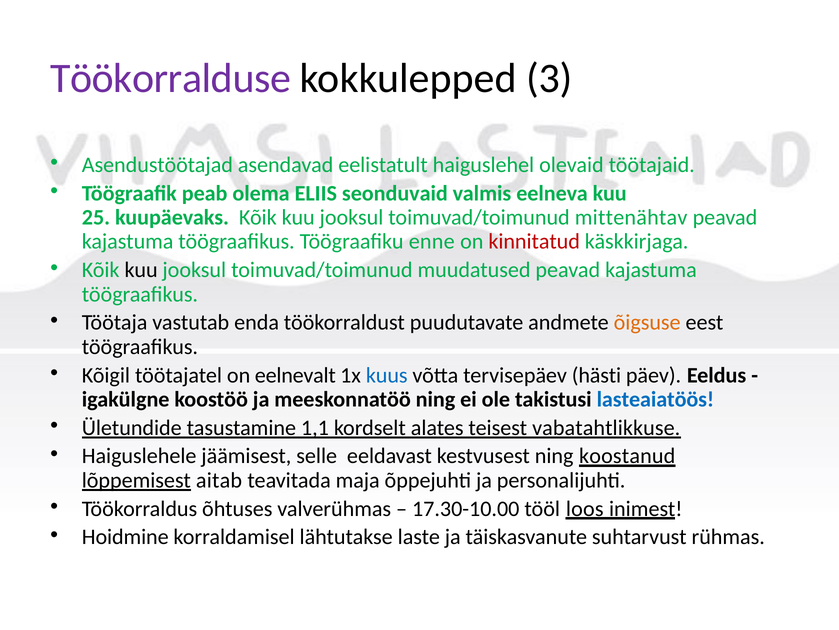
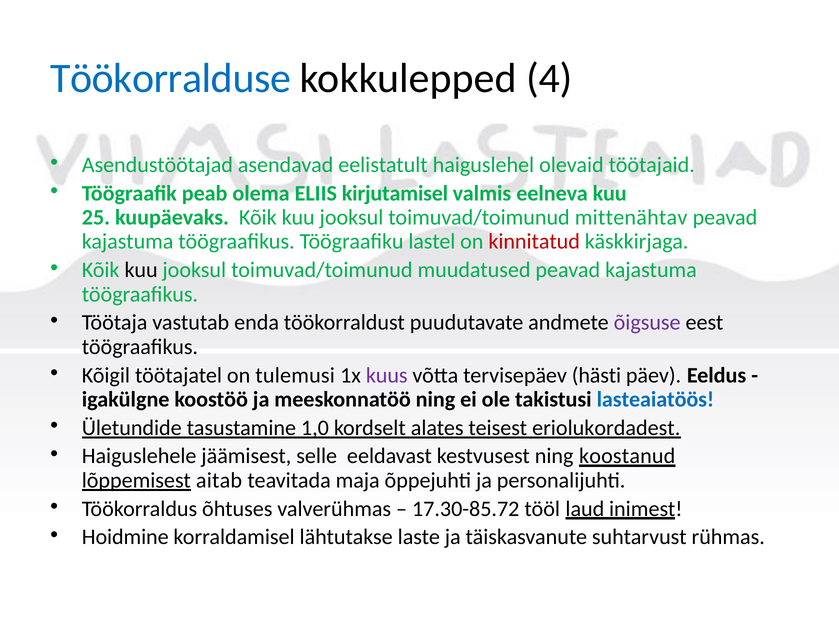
Töökorralduse colour: purple -> blue
3: 3 -> 4
seonduvaid: seonduvaid -> kirjutamisel
enne: enne -> lastel
õigsuse colour: orange -> purple
eelnevalt: eelnevalt -> tulemusi
kuus colour: blue -> purple
1,1: 1,1 -> 1,0
vabatahtlikkuse: vabatahtlikkuse -> eriolukordadest
17.30-10.00: 17.30-10.00 -> 17.30-85.72
loos: loos -> laud
